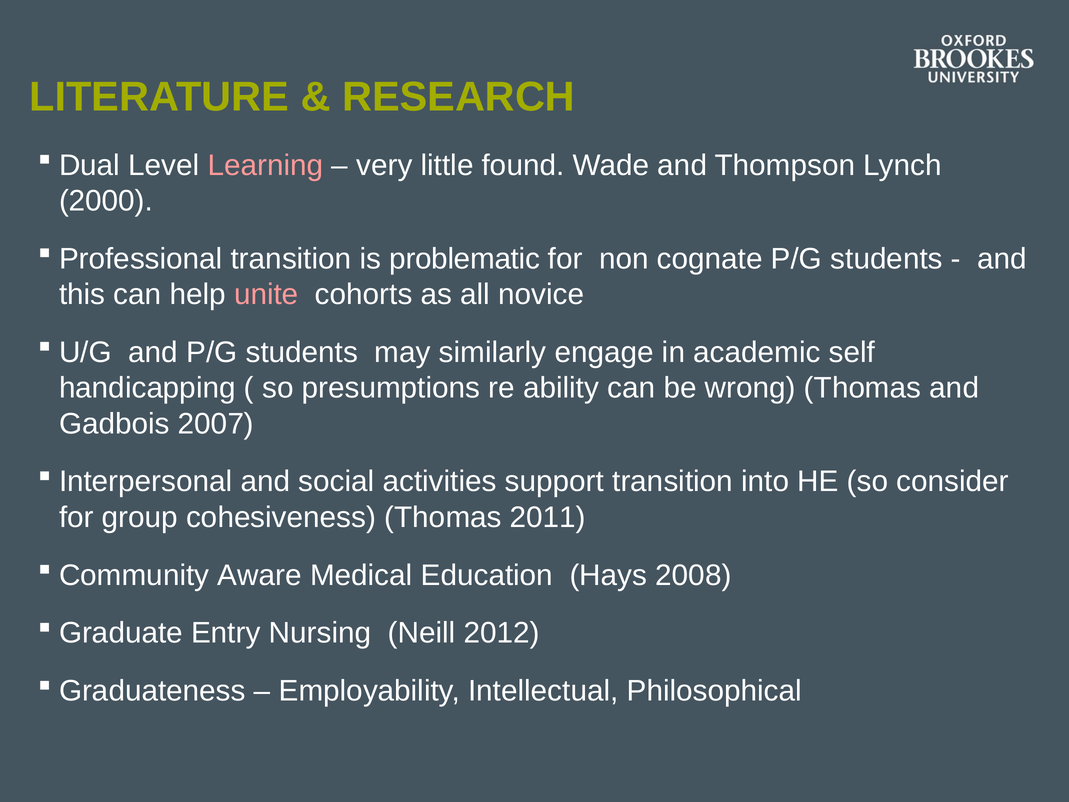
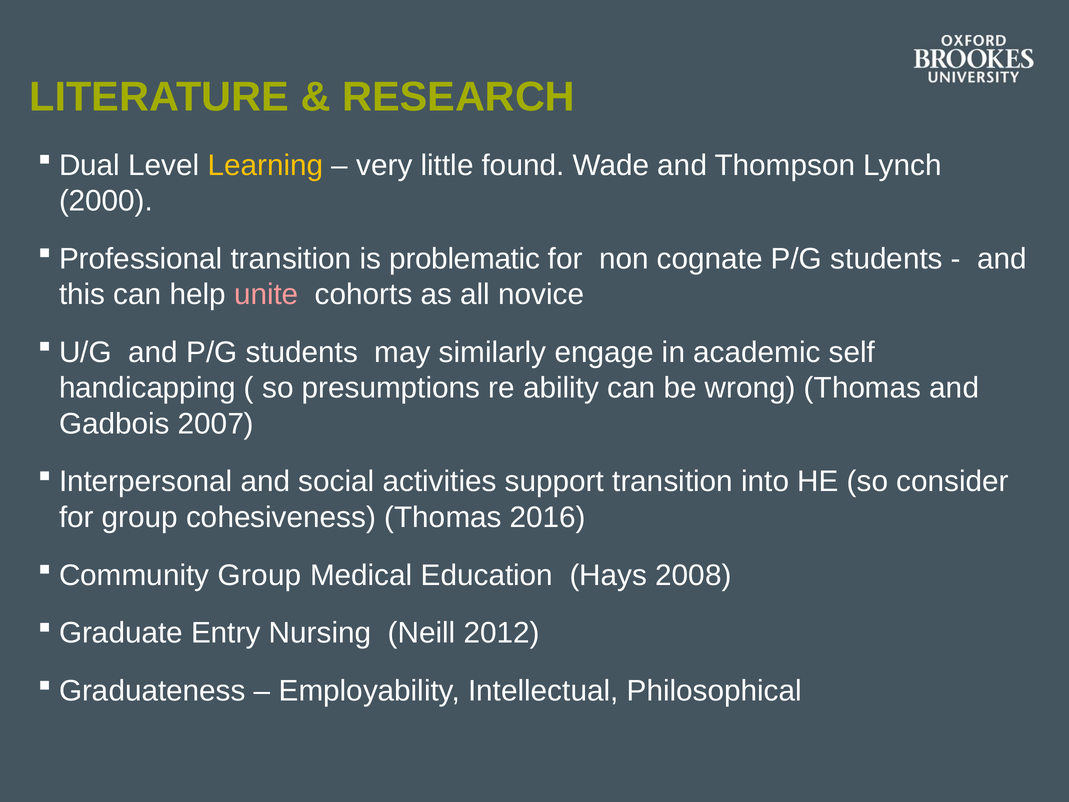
Learning colour: pink -> yellow
2011: 2011 -> 2016
Community Aware: Aware -> Group
